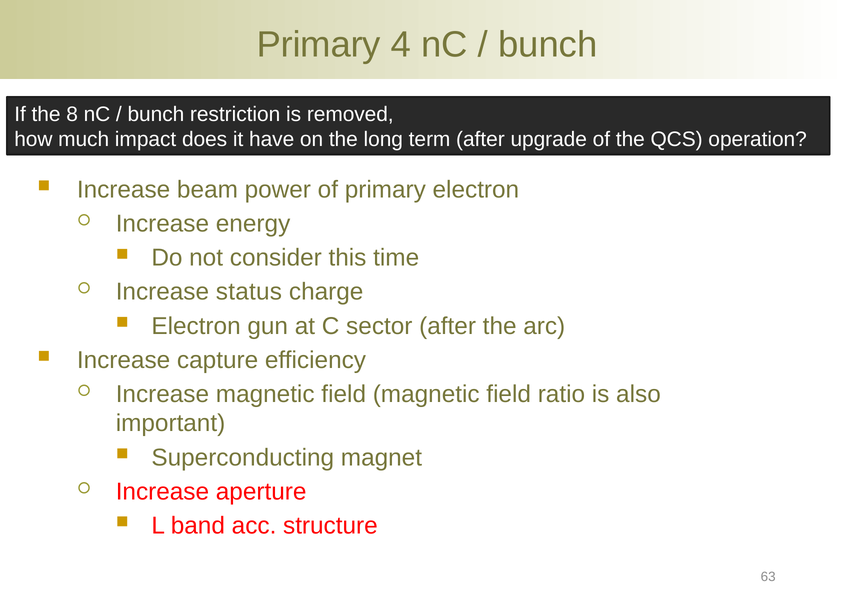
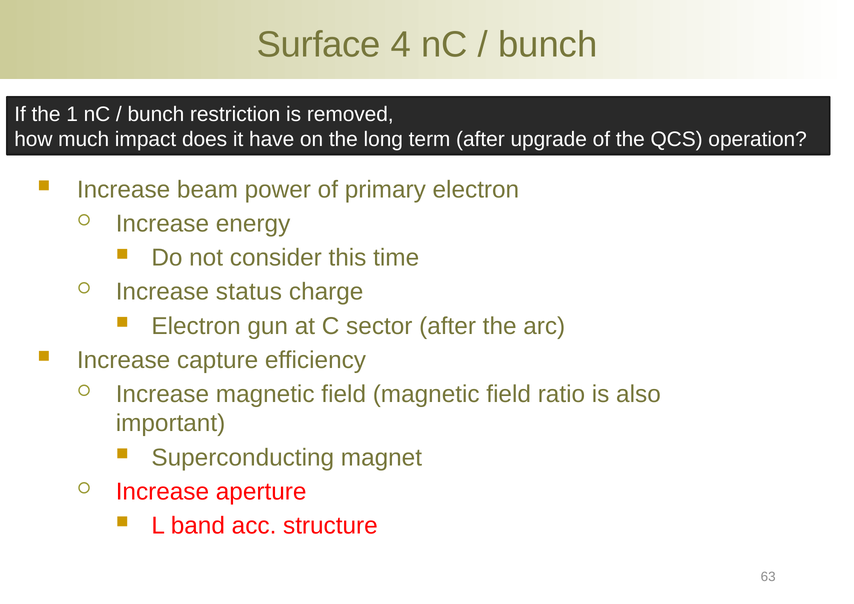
Primary at (319, 44): Primary -> Surface
8: 8 -> 1
